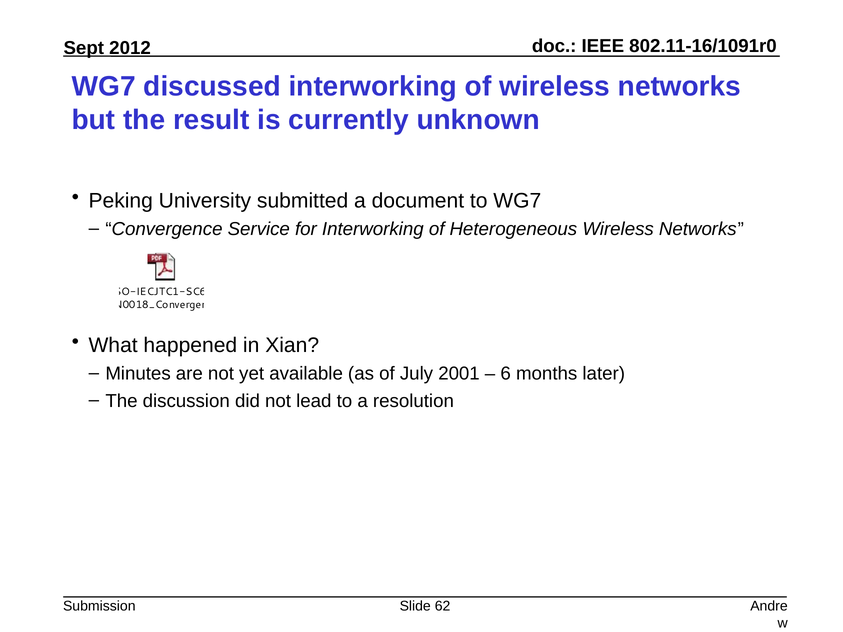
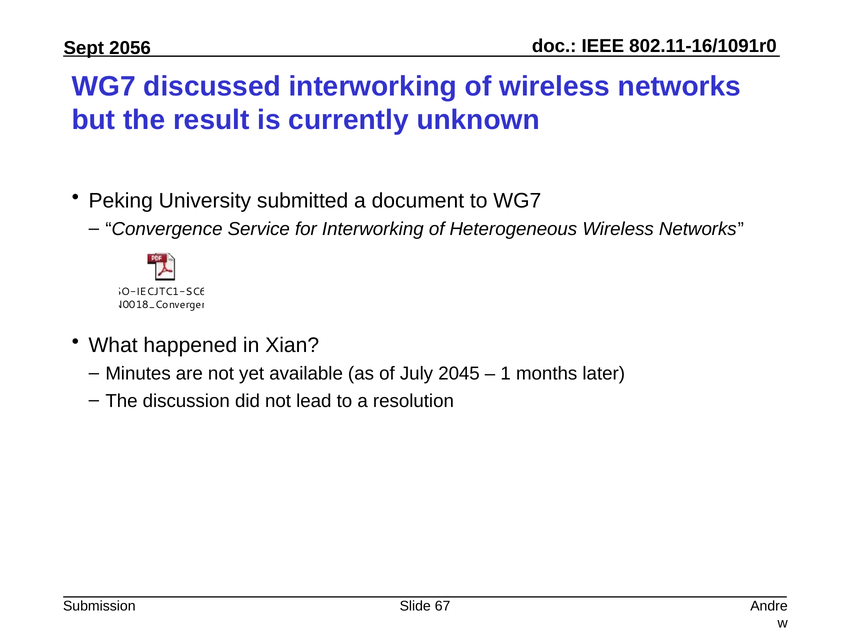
2012: 2012 -> 2056
2001: 2001 -> 2045
6: 6 -> 1
62: 62 -> 67
